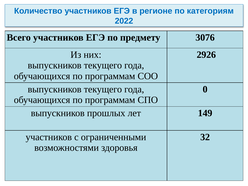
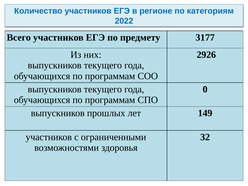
3076: 3076 -> 3177
